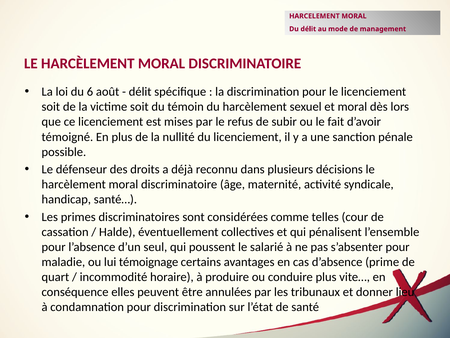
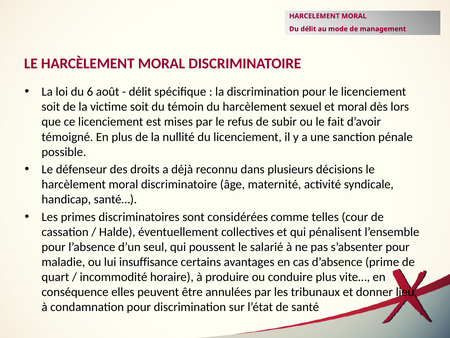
témoignage: témoignage -> insuffisance
